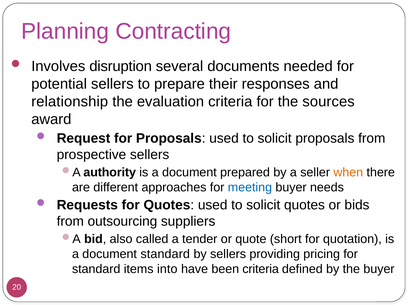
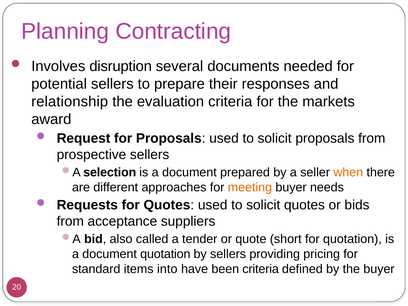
sources: sources -> markets
authority: authority -> selection
meeting colour: blue -> orange
outsourcing: outsourcing -> acceptance
document standard: standard -> quotation
